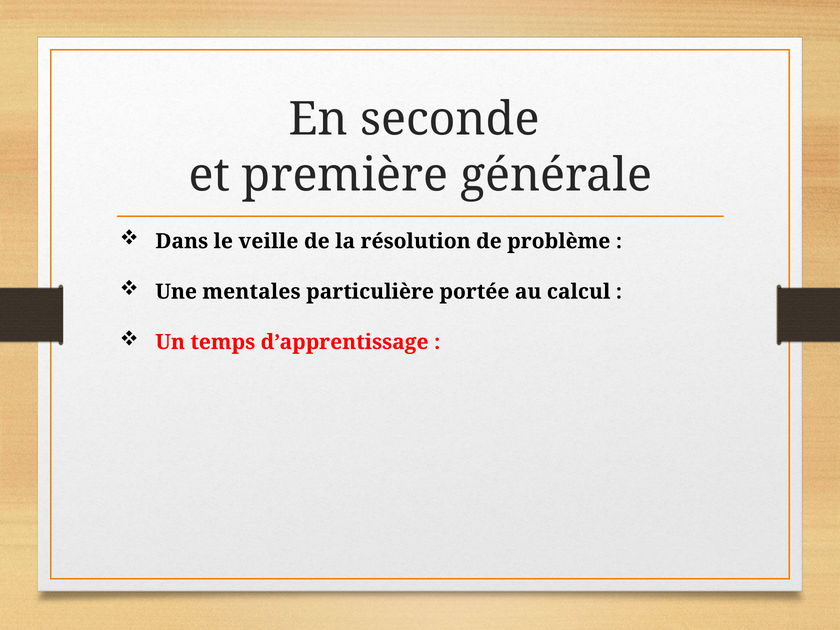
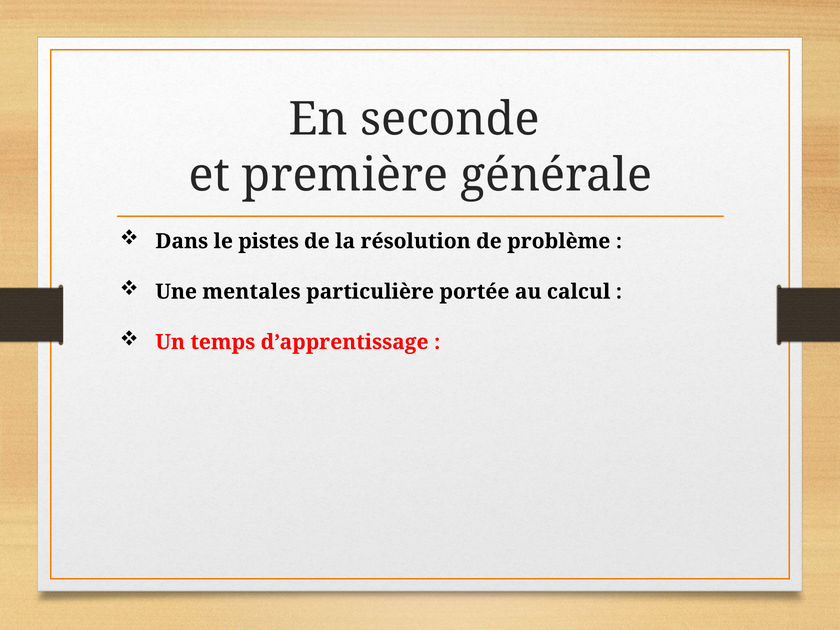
veille: veille -> pistes
